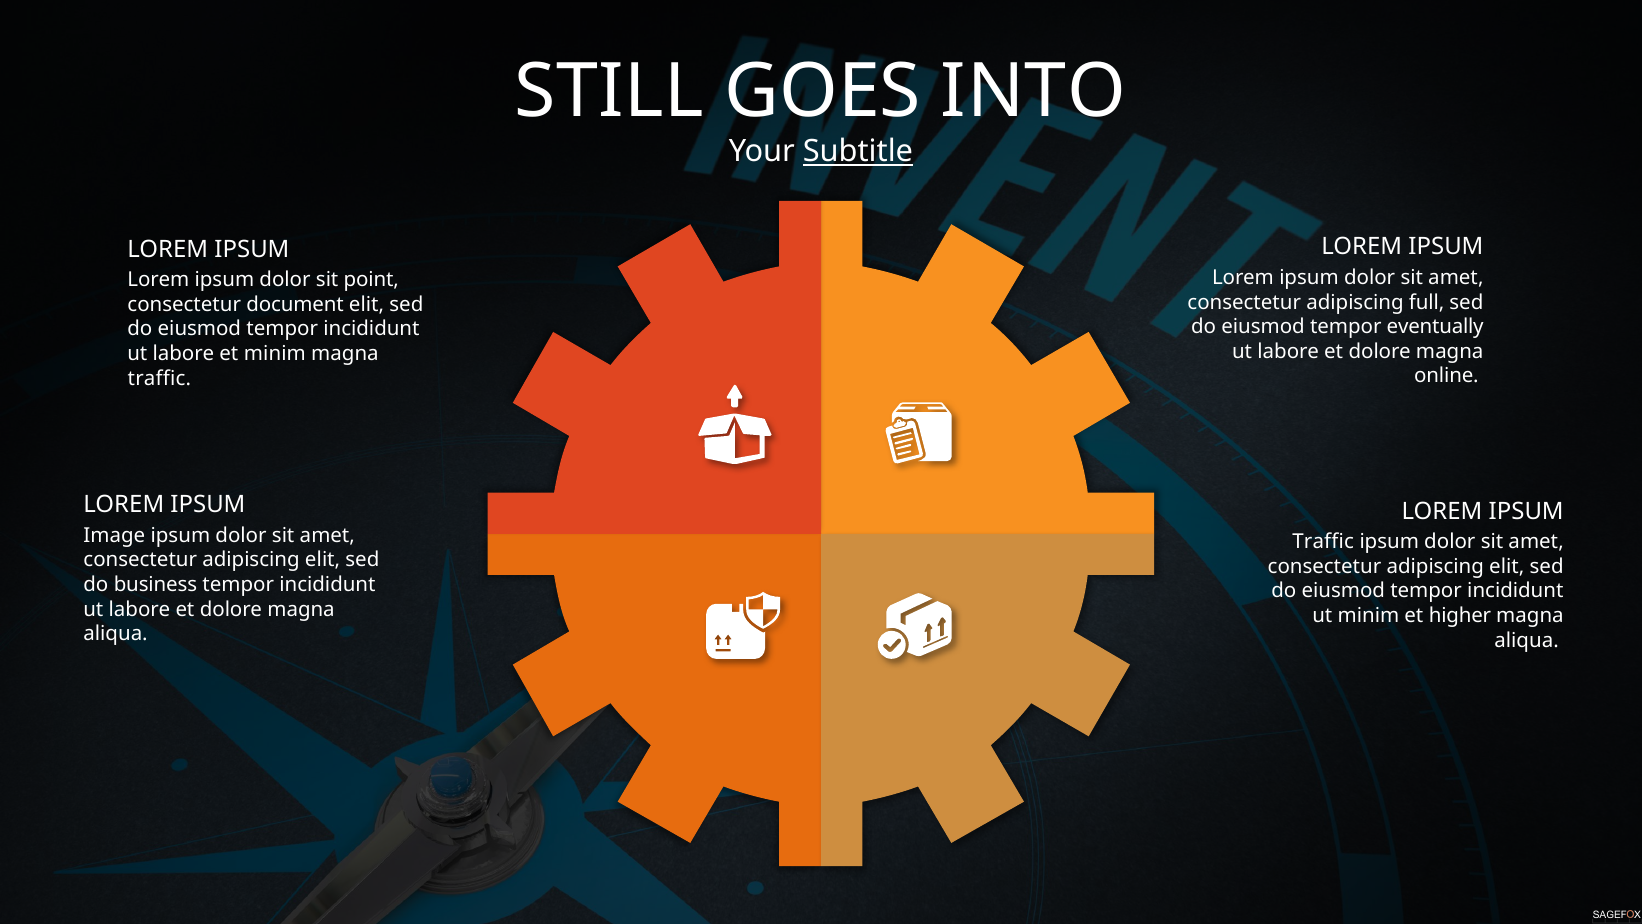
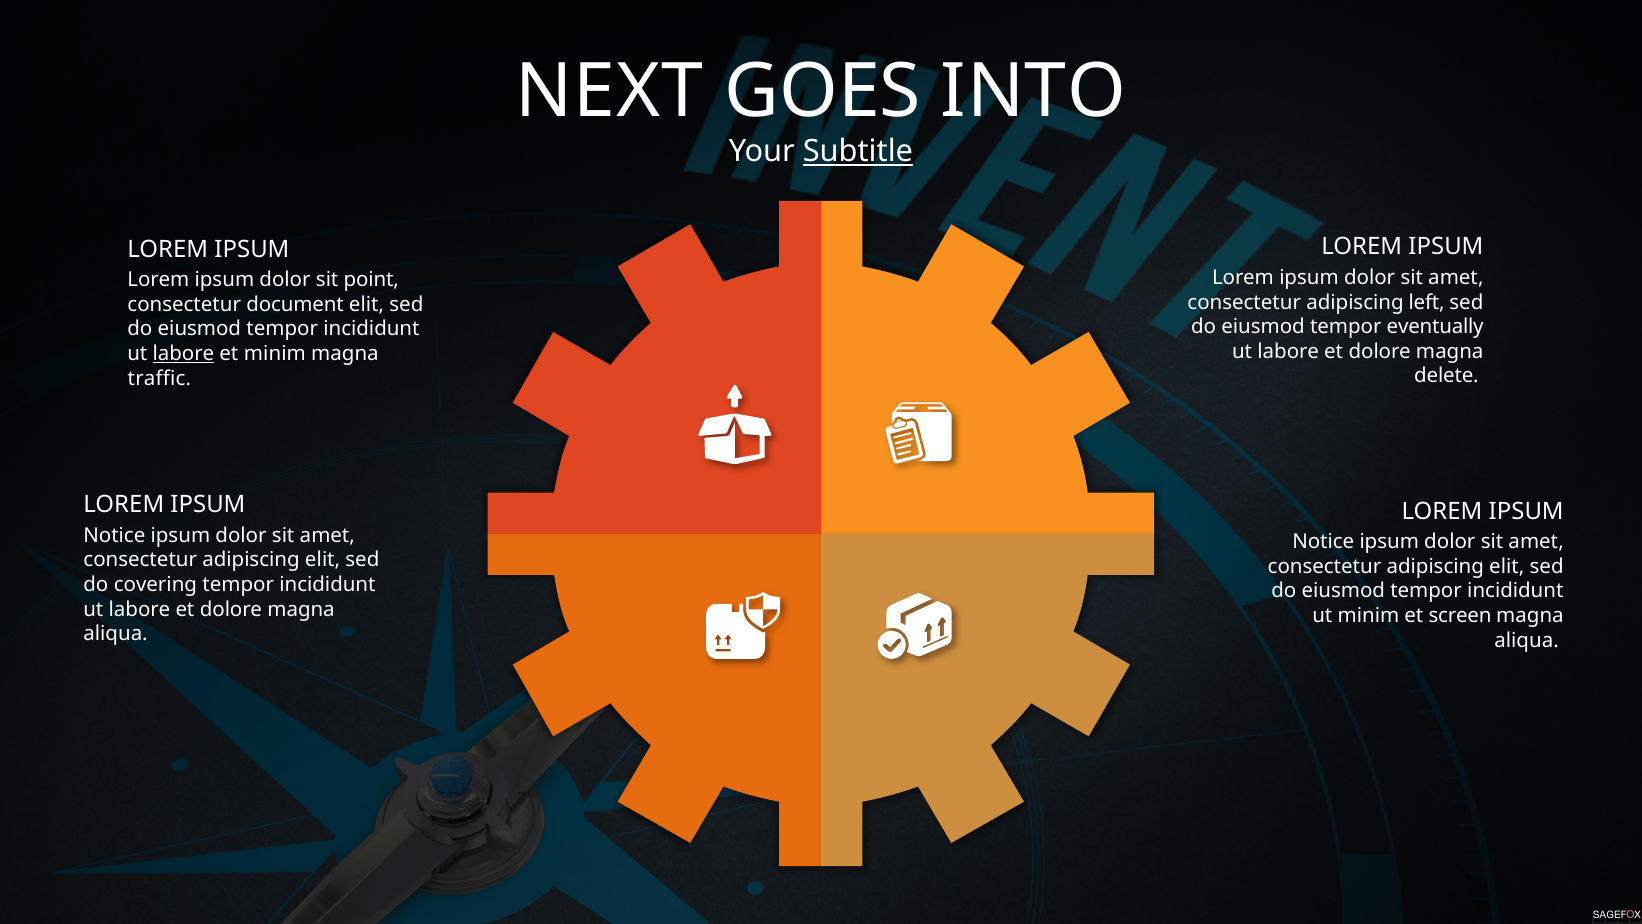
STILL: STILL -> NEXT
full: full -> left
labore at (183, 354) underline: none -> present
online: online -> delete
Image at (114, 535): Image -> Notice
Traffic at (1323, 541): Traffic -> Notice
business: business -> covering
higher: higher -> screen
